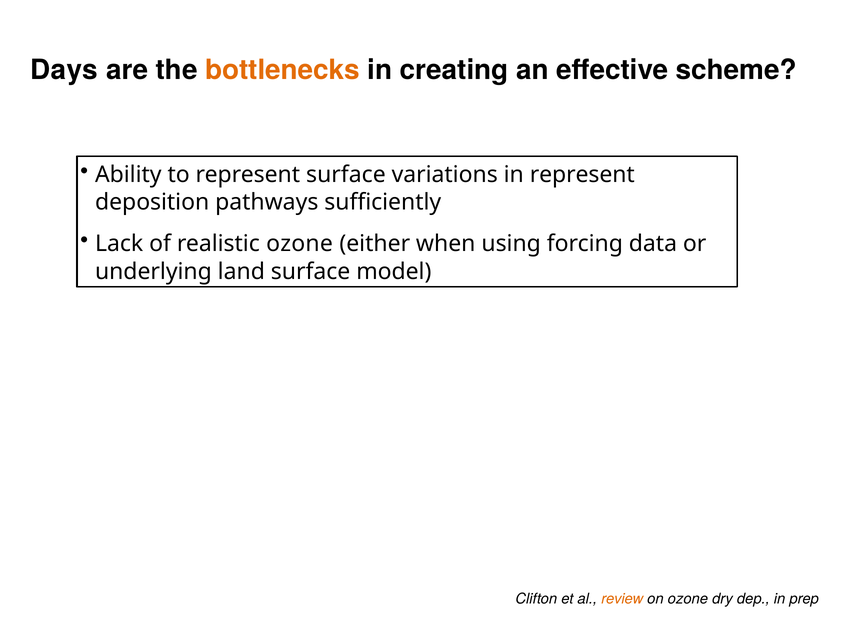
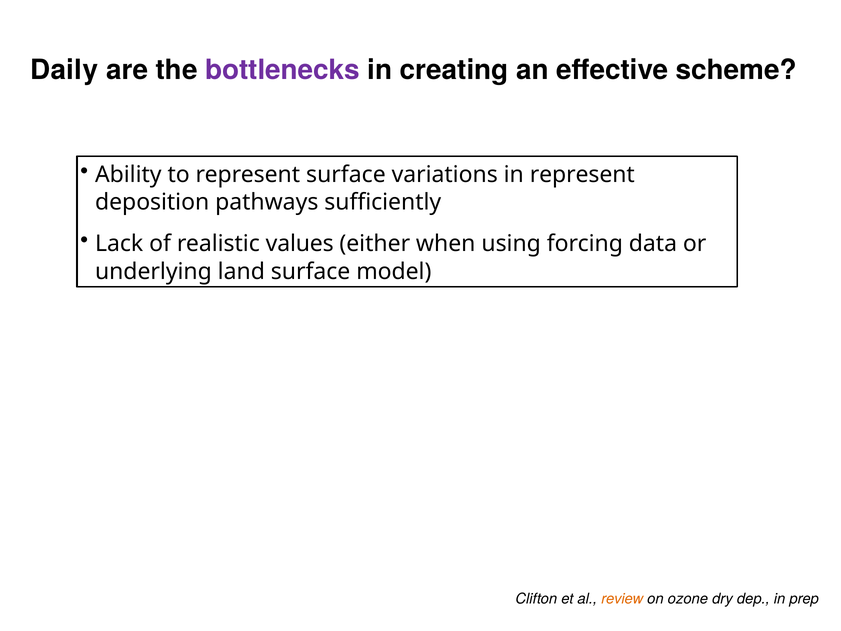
Days: Days -> Daily
bottlenecks colour: orange -> purple
realistic ozone: ozone -> values
